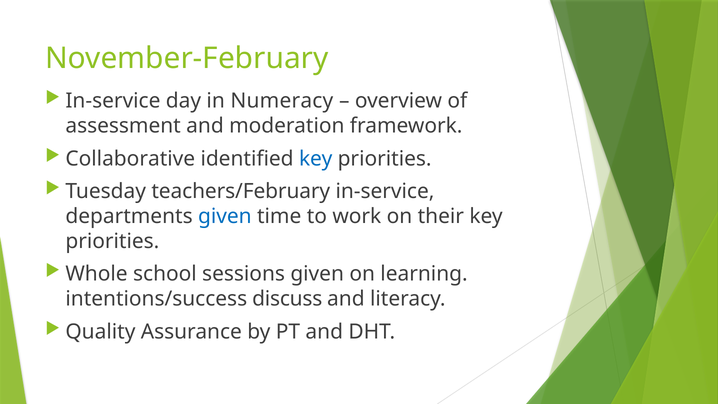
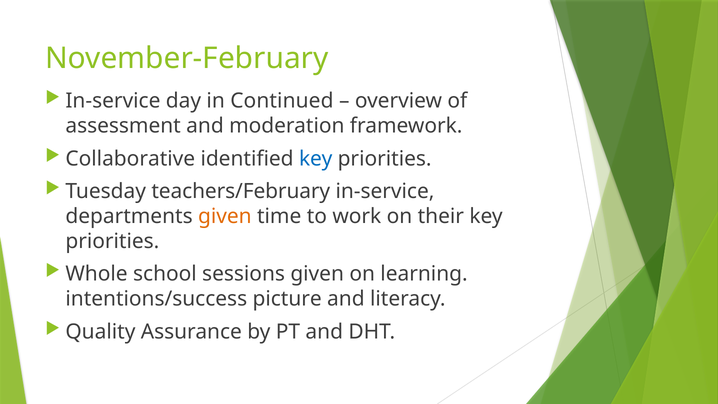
Numeracy: Numeracy -> Continued
given at (225, 216) colour: blue -> orange
discuss: discuss -> picture
